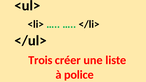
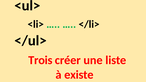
police: police -> existe
